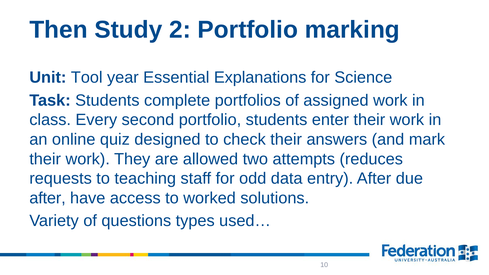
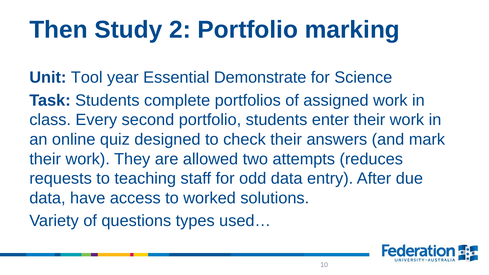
Explanations: Explanations -> Demonstrate
after at (48, 198): after -> data
